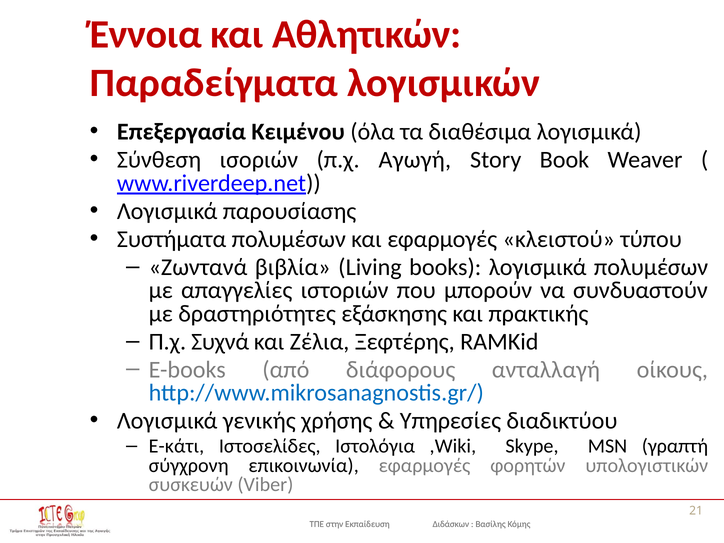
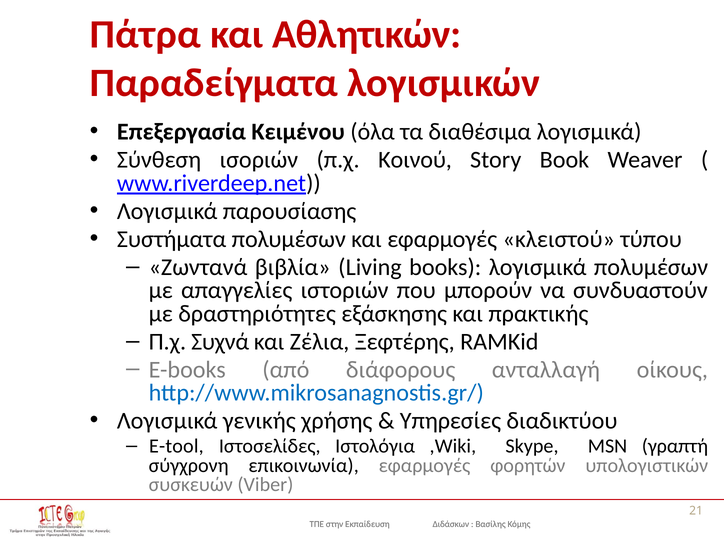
Έννοια: Έννοια -> Πάτρα
Αγωγή: Αγωγή -> Κοινού
E-κάτι: E-κάτι -> E-tool
